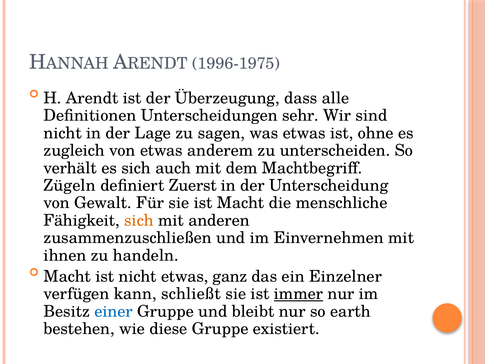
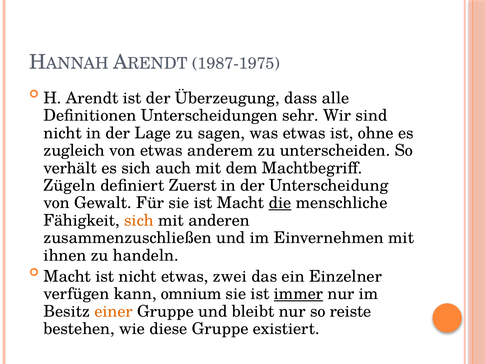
1996-1975: 1996-1975 -> 1987-1975
die underline: none -> present
ganz: ganz -> zwei
schließt: schließt -> omnium
einer colour: blue -> orange
earth: earth -> reiste
